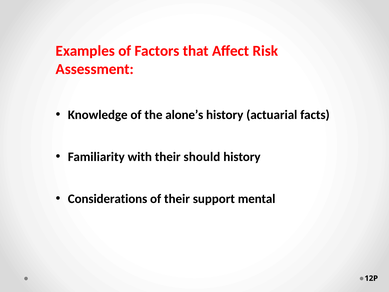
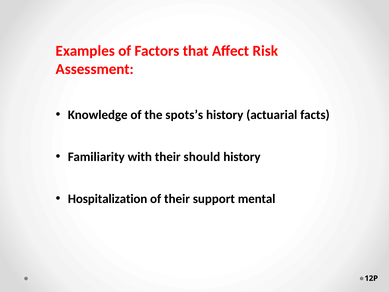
alone’s: alone’s -> spots’s
Considerations: Considerations -> Hospitalization
